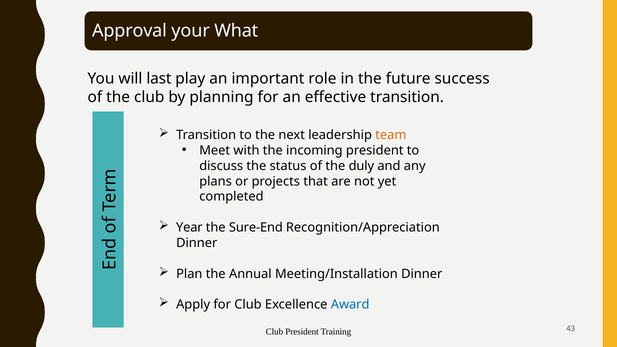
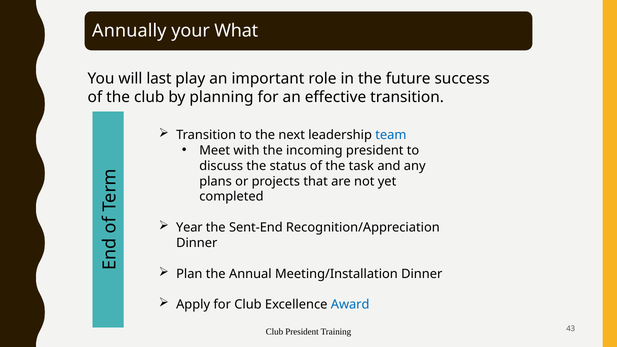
Approval: Approval -> Annually
team colour: orange -> blue
duly: duly -> task
Sure-End: Sure-End -> Sent-End
